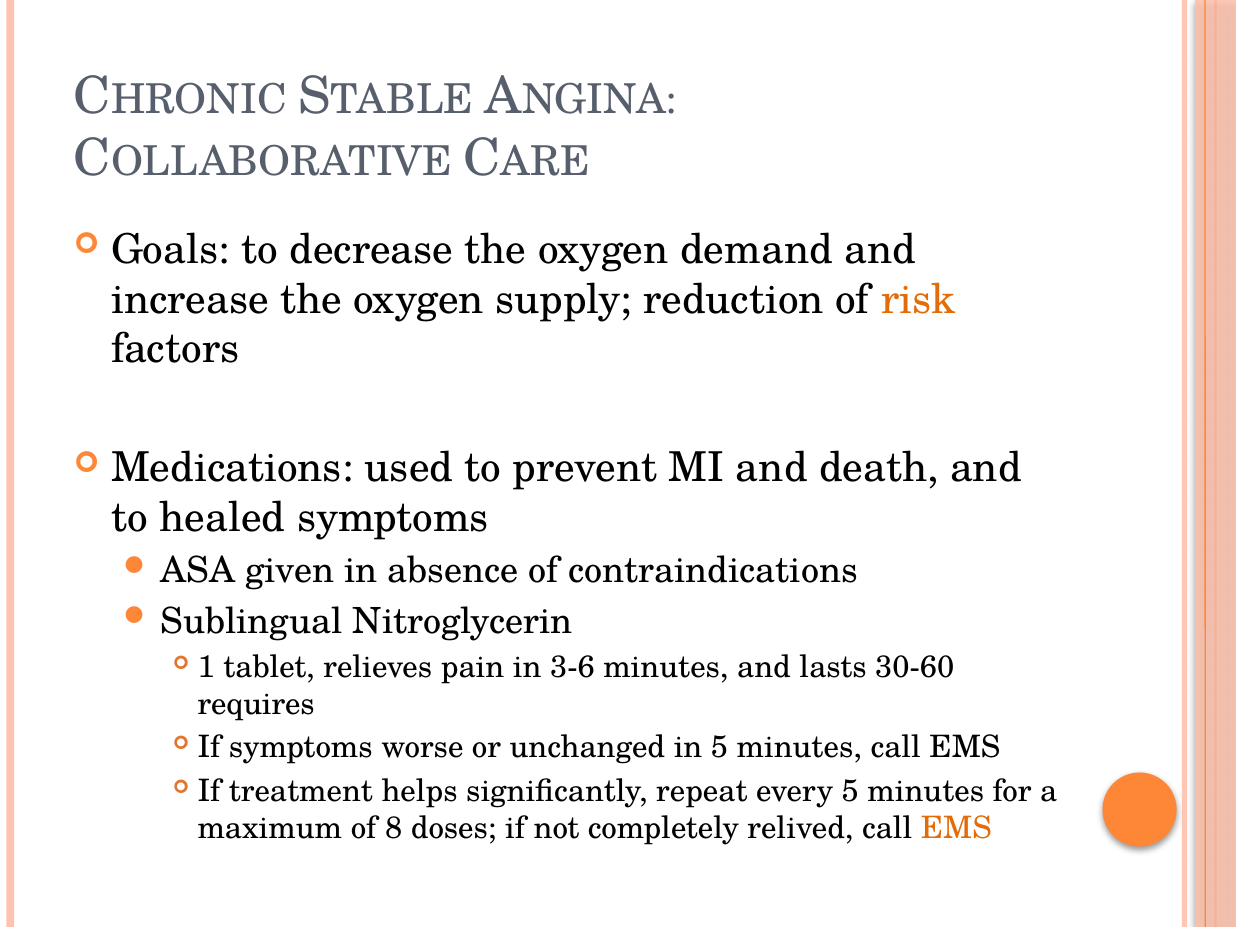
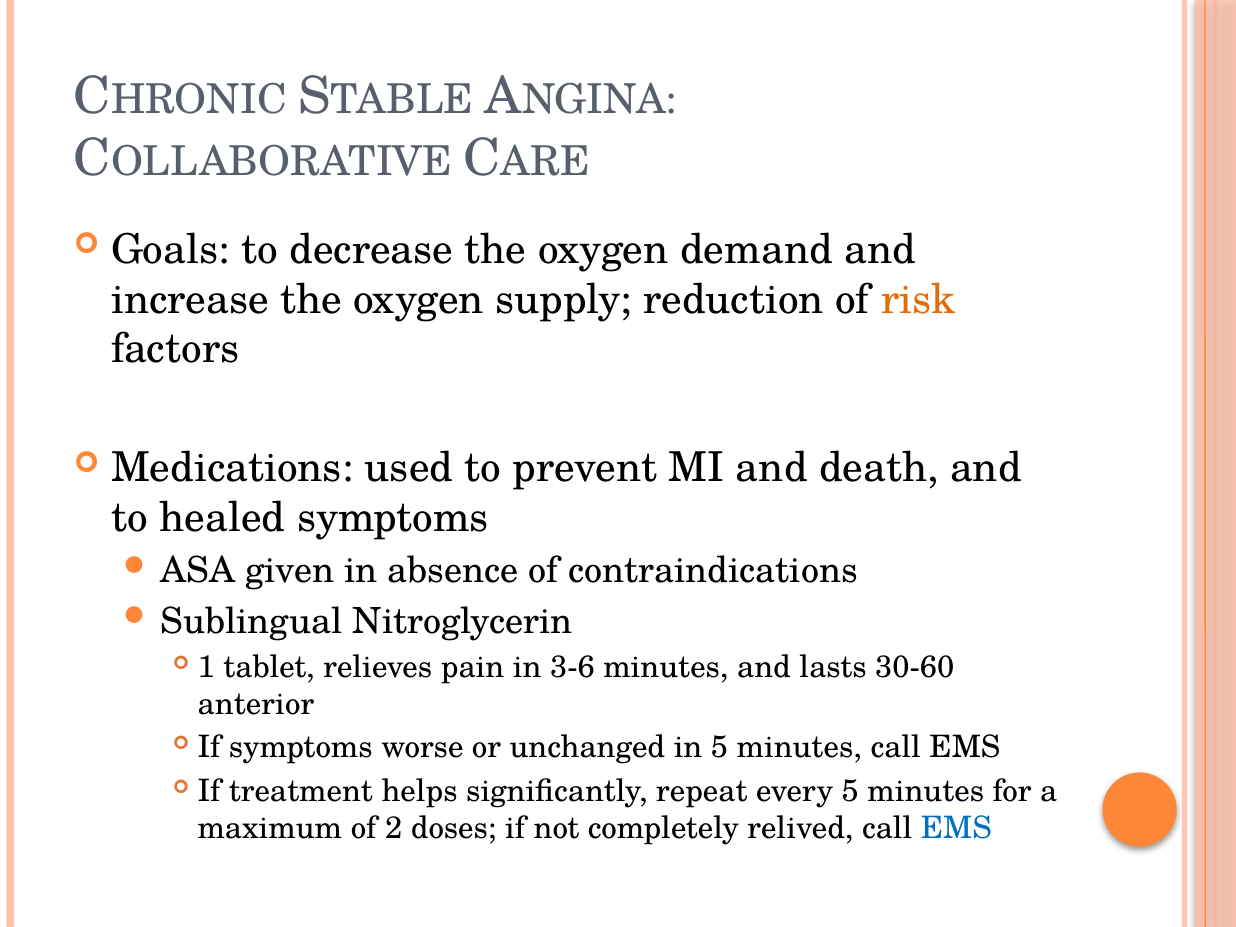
requires: requires -> anterior
8: 8 -> 2
EMS at (956, 828) colour: orange -> blue
